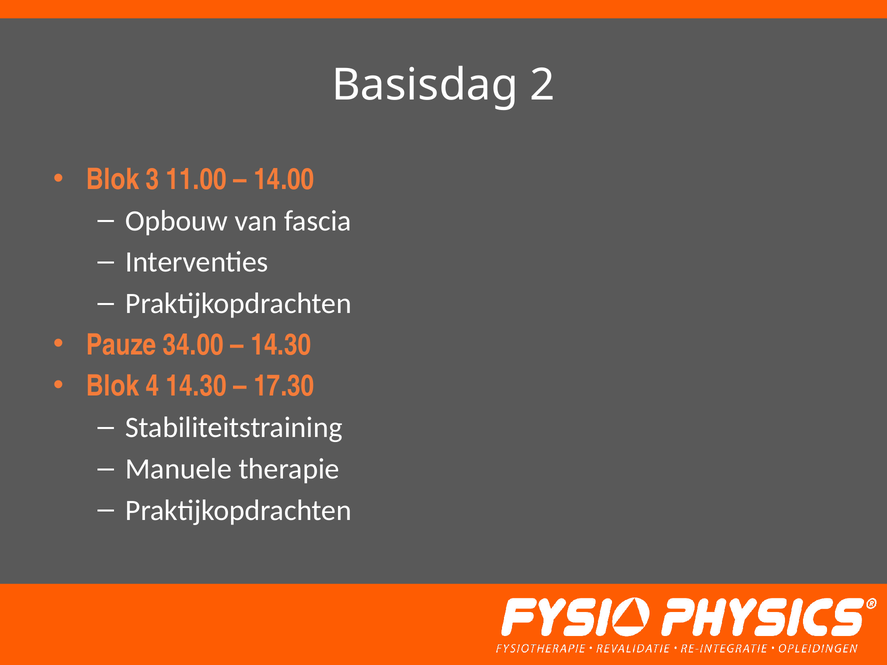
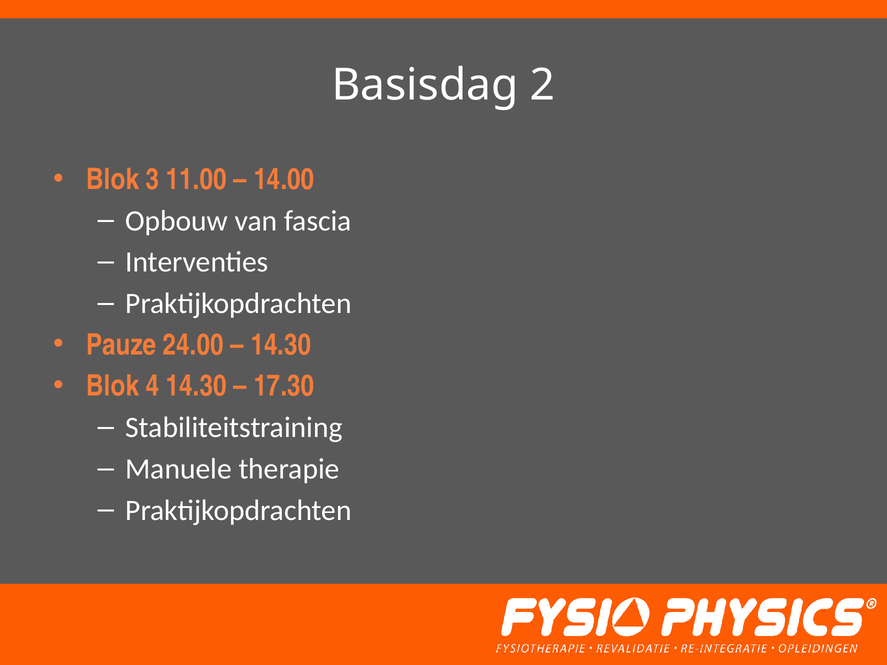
34.00: 34.00 -> 24.00
